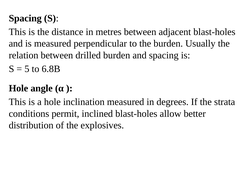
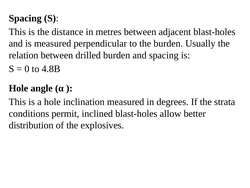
5: 5 -> 0
6.8B: 6.8B -> 4.8B
